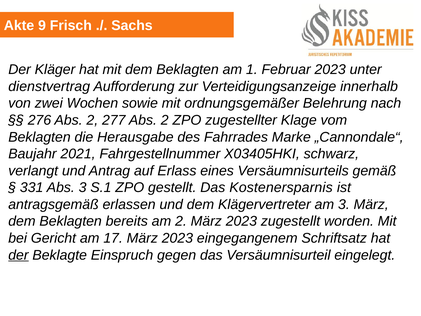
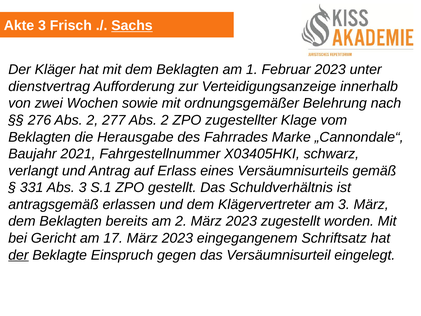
Akte 9: 9 -> 3
Sachs underline: none -> present
Kostenersparnis: Kostenersparnis -> Schuldverhältnis
